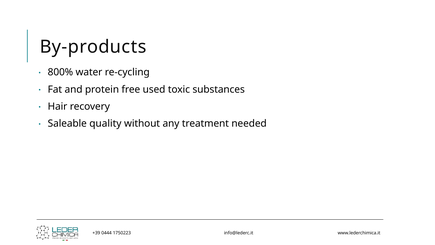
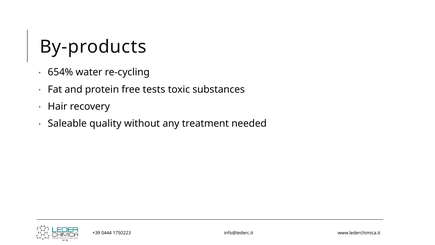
800%: 800% -> 654%
used: used -> tests
